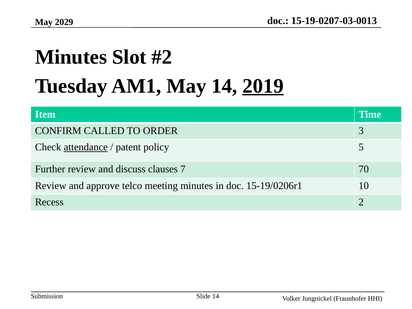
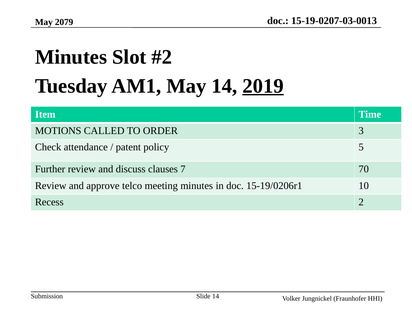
2029: 2029 -> 2079
CONFIRM: CONFIRM -> MOTIONS
attendance underline: present -> none
